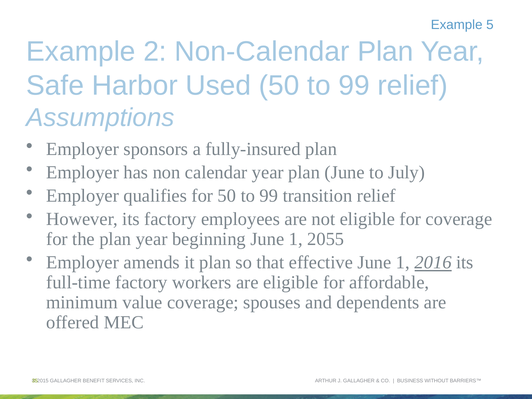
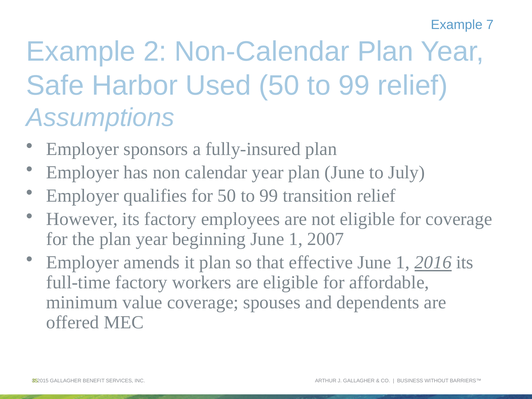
5: 5 -> 7
2055: 2055 -> 2007
